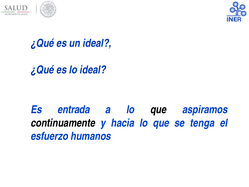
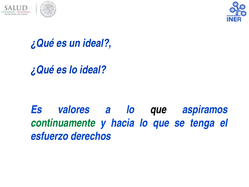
entrada: entrada -> valores
continuamente colour: black -> green
humanos: humanos -> derechos
